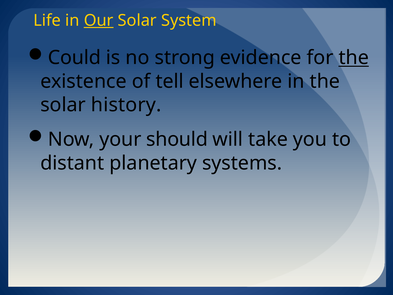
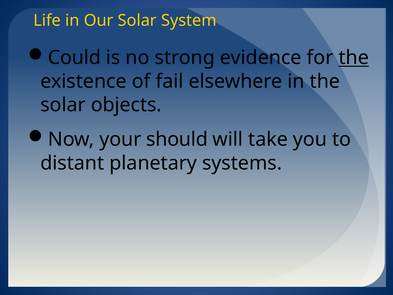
Our underline: present -> none
tell: tell -> fail
history: history -> objects
